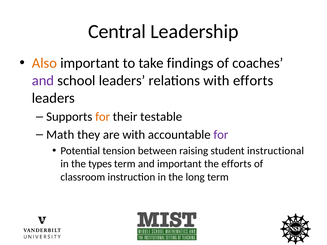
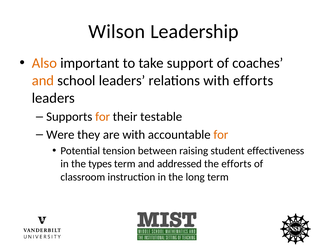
Central: Central -> Wilson
findings: findings -> support
and at (43, 81) colour: purple -> orange
Math: Math -> Were
for at (221, 135) colour: purple -> orange
instructional: instructional -> effectiveness
and important: important -> addressed
